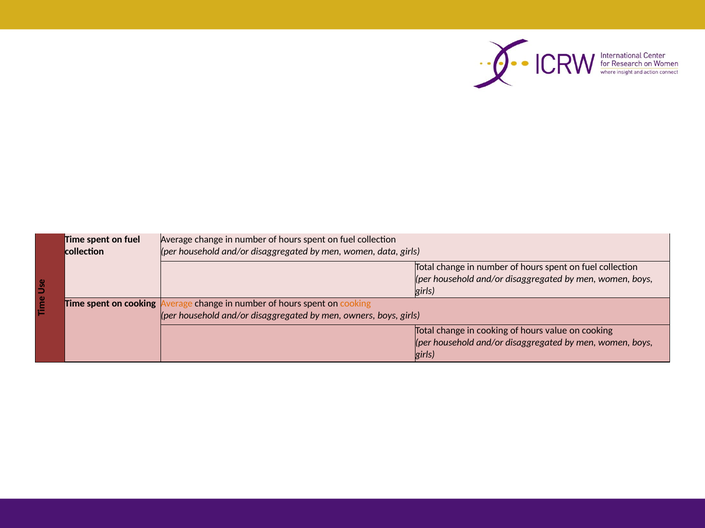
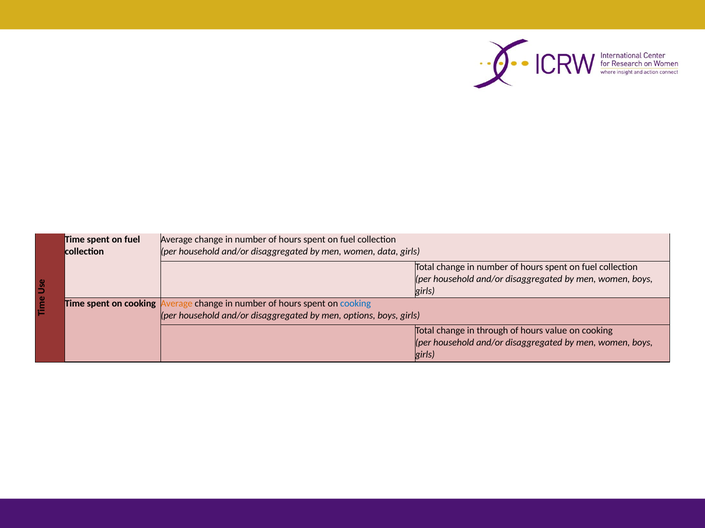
cooking at (356, 304) colour: orange -> blue
owners: owners -> options
in cooking: cooking -> through
